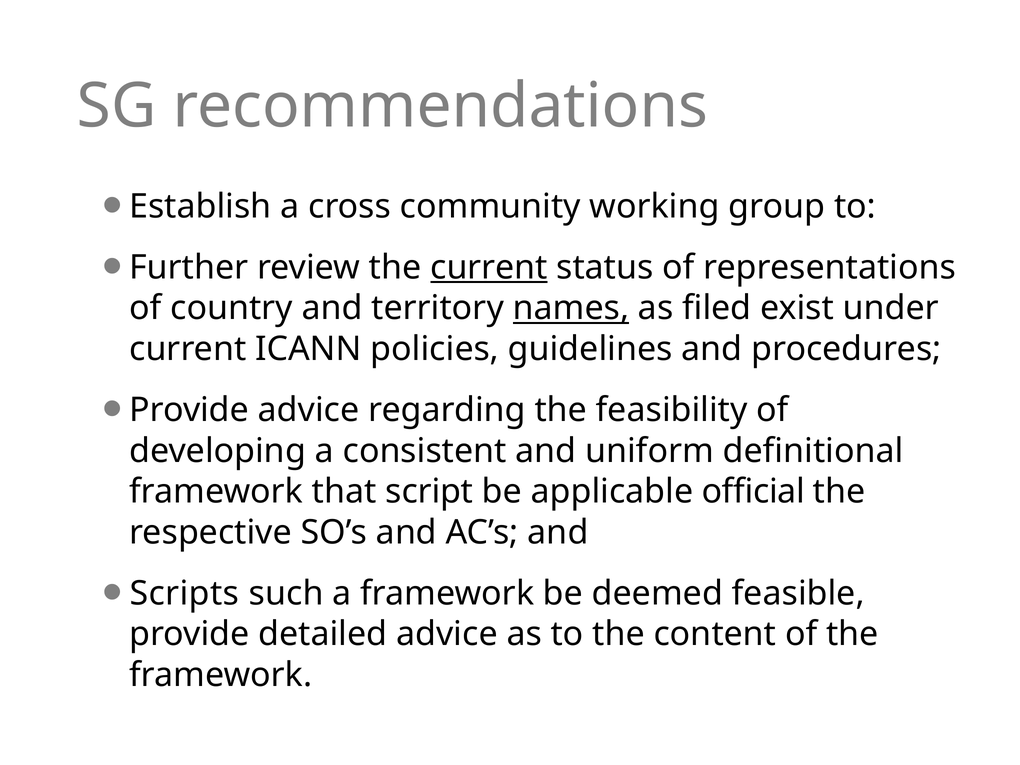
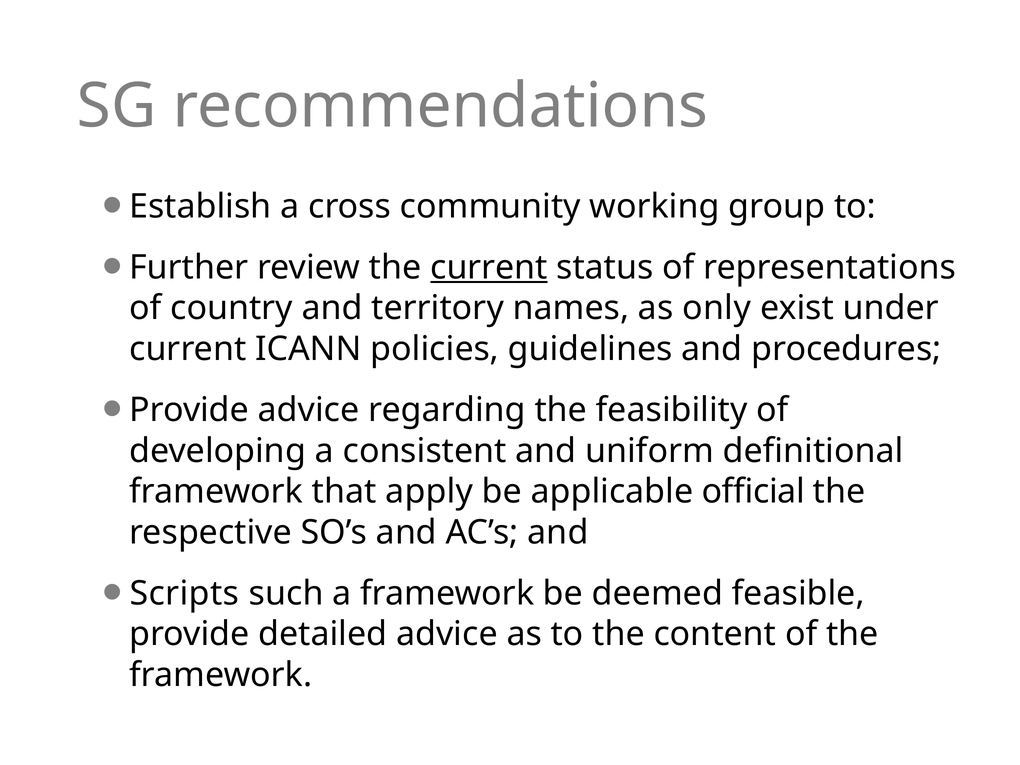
names underline: present -> none
filed: filed -> only
script: script -> apply
